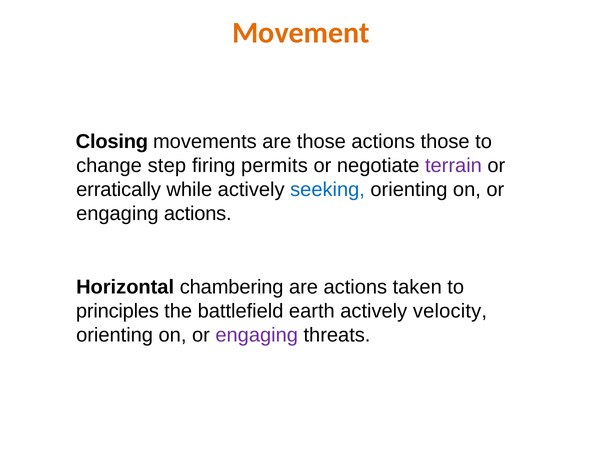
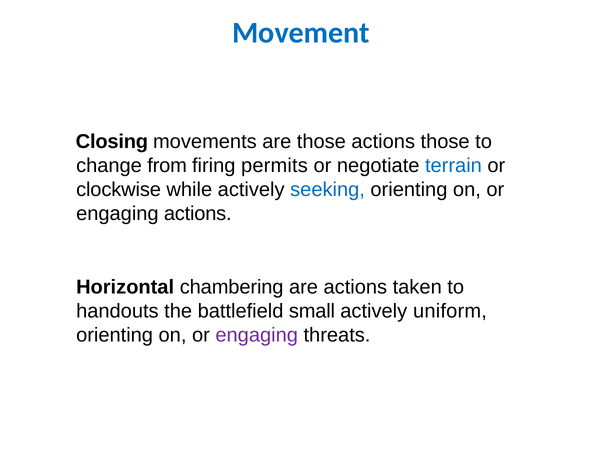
Movement colour: orange -> blue
step: step -> from
terrain colour: purple -> blue
erratically: erratically -> clockwise
principles: principles -> handouts
earth: earth -> small
velocity: velocity -> uniform
